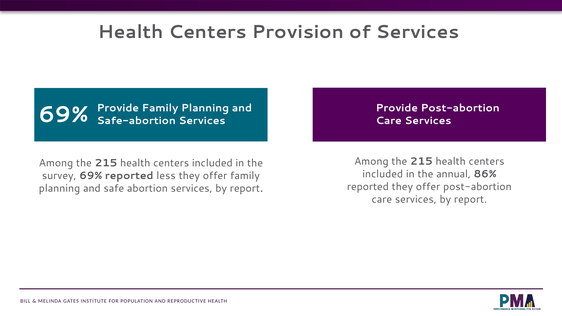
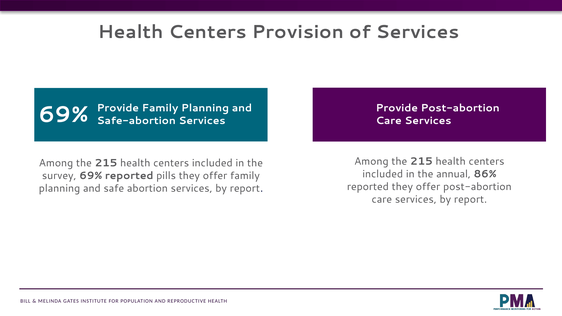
less: less -> pills
